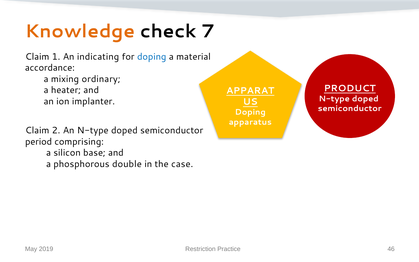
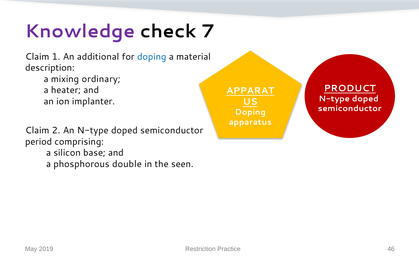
Knowledge colour: orange -> purple
indicating: indicating -> additional
accordance: accordance -> description
case: case -> seen
